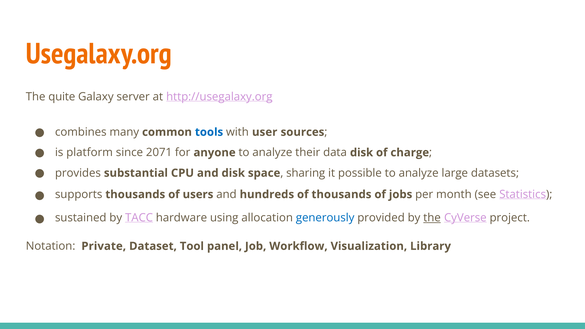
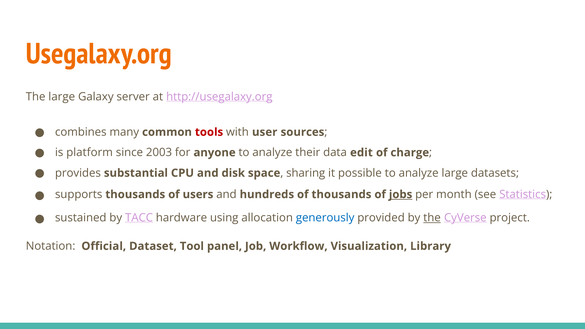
The quite: quite -> large
tools colour: blue -> red
2071: 2071 -> 2003
data disk: disk -> edit
jobs underline: none -> present
Private: Private -> Official
